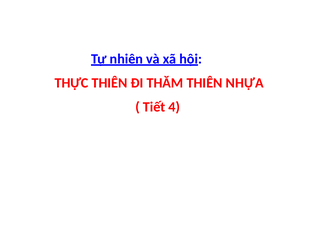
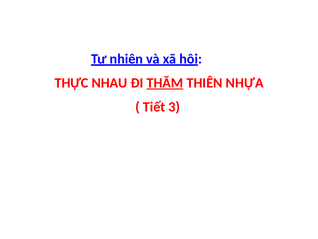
THỰC THIÊN: THIÊN -> NHAU
THĂM underline: none -> present
4: 4 -> 3
